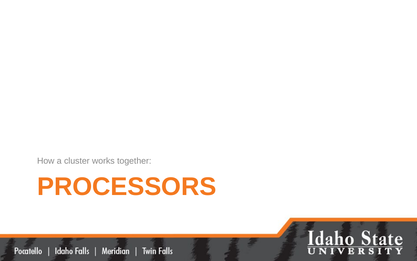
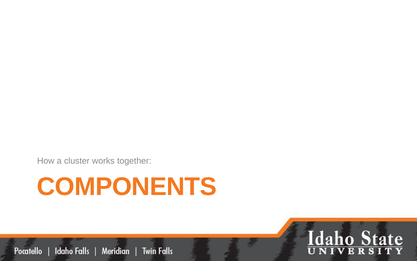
PROCESSORS: PROCESSORS -> COMPONENTS
